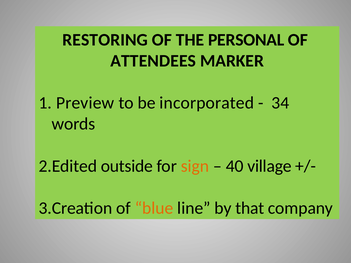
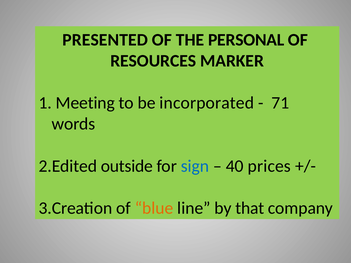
RESTORING: RESTORING -> PRESENTED
ATTENDEES: ATTENDEES -> RESOURCES
Preview: Preview -> Meeting
34: 34 -> 71
sign colour: orange -> blue
village: village -> prices
